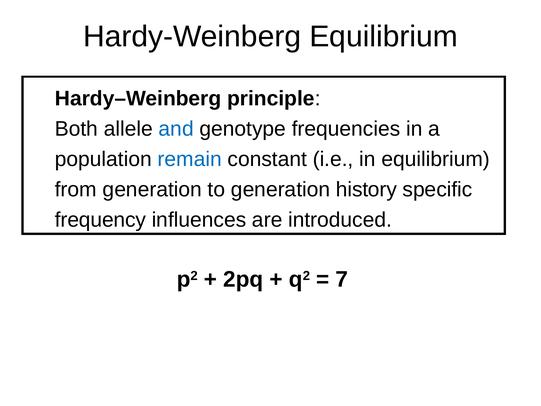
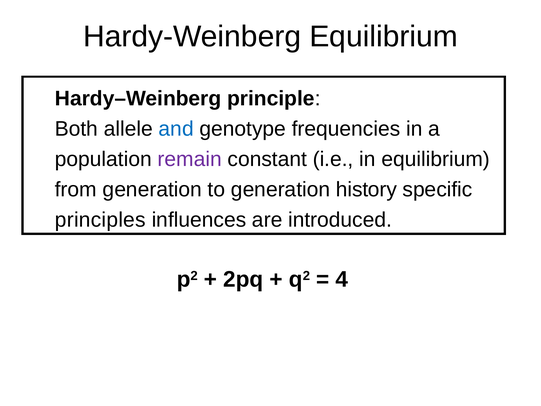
remain colour: blue -> purple
frequency: frequency -> principles
7: 7 -> 4
